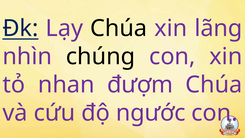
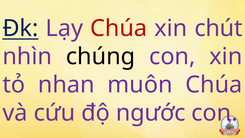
Chúa at (119, 28) colour: black -> red
lãng: lãng -> chút
đượm: đượm -> muôn
